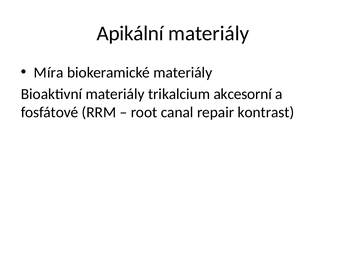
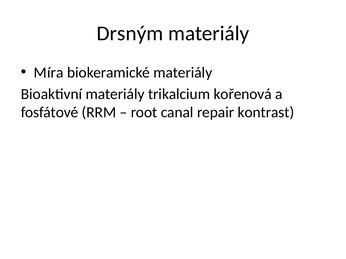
Apikální: Apikální -> Drsným
akcesorní: akcesorní -> kořenová
